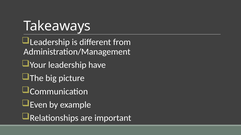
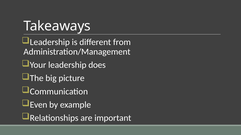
have: have -> does
